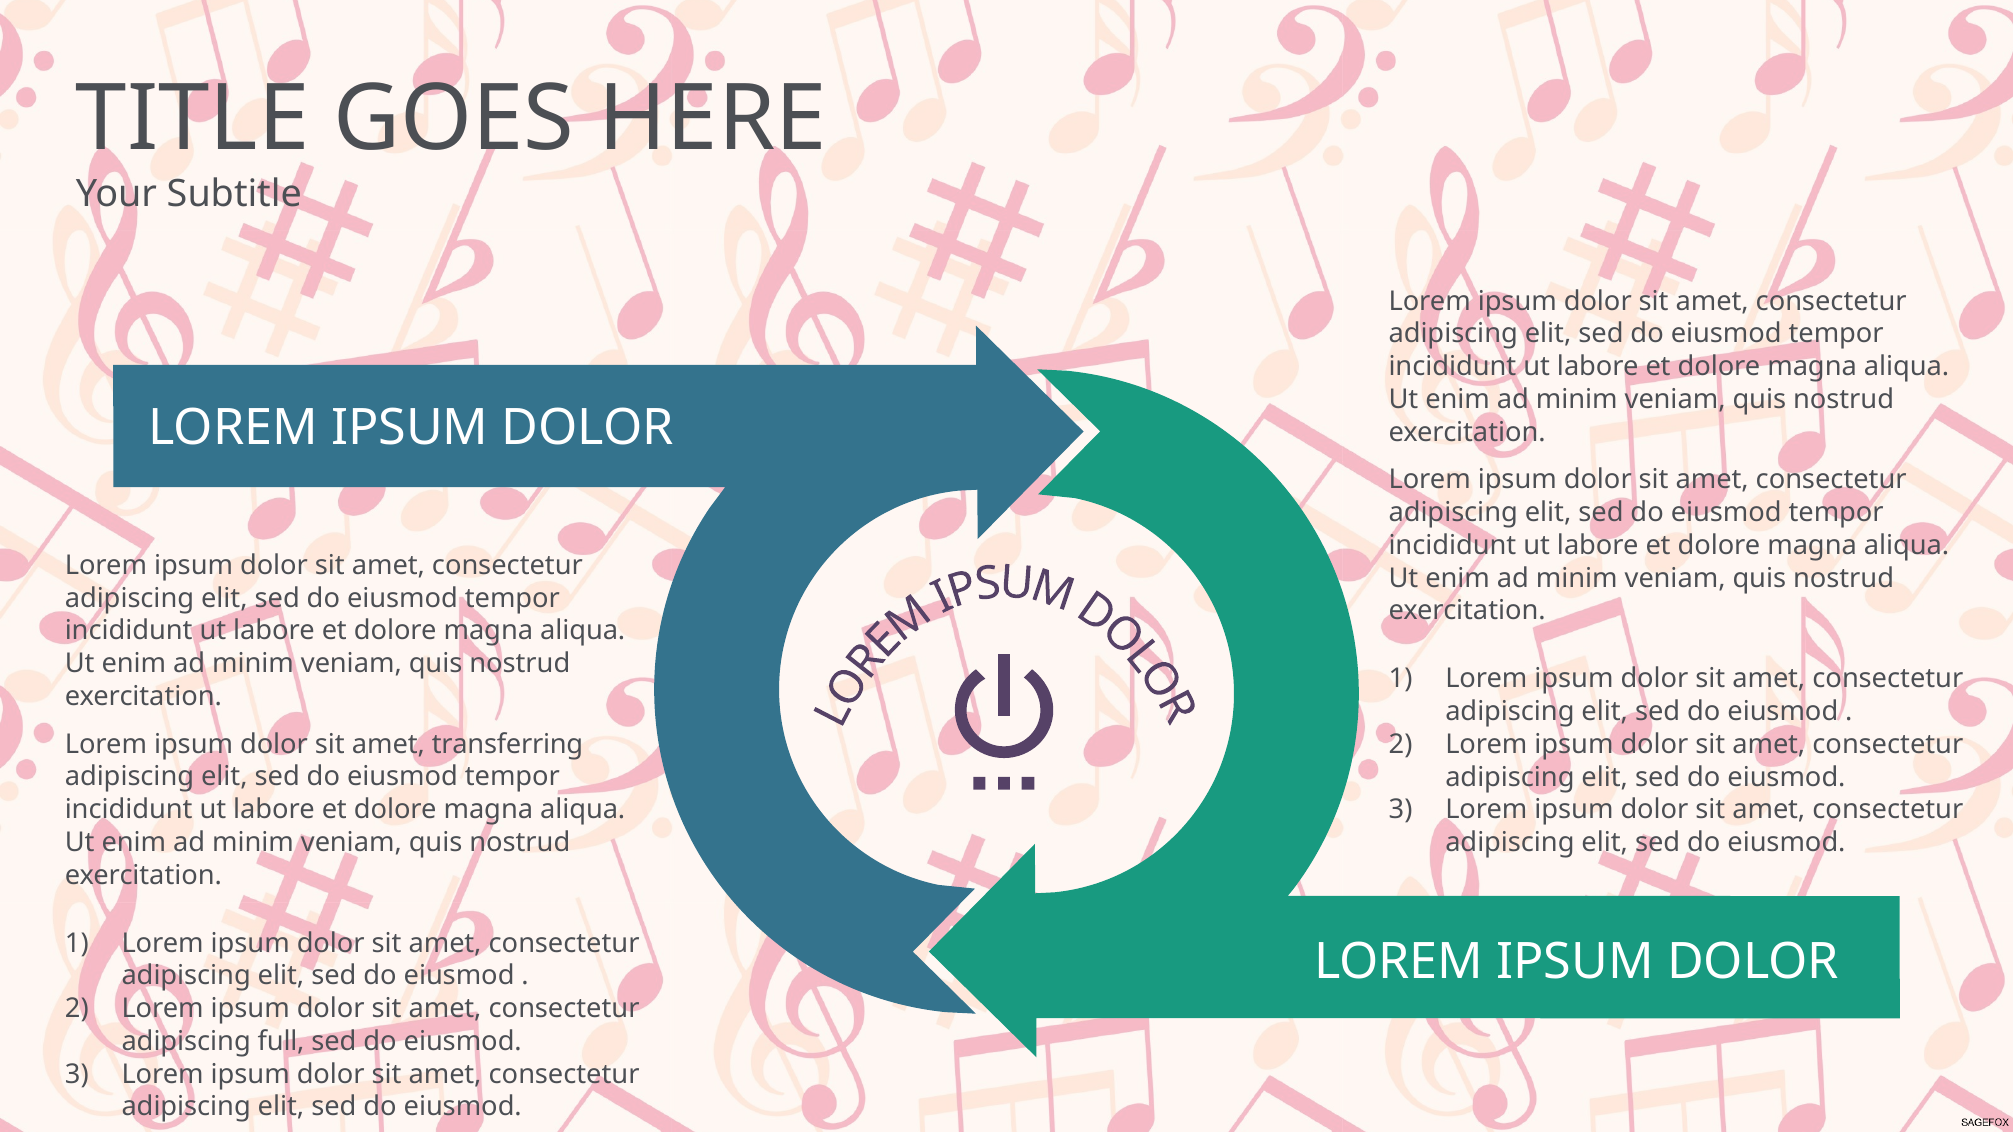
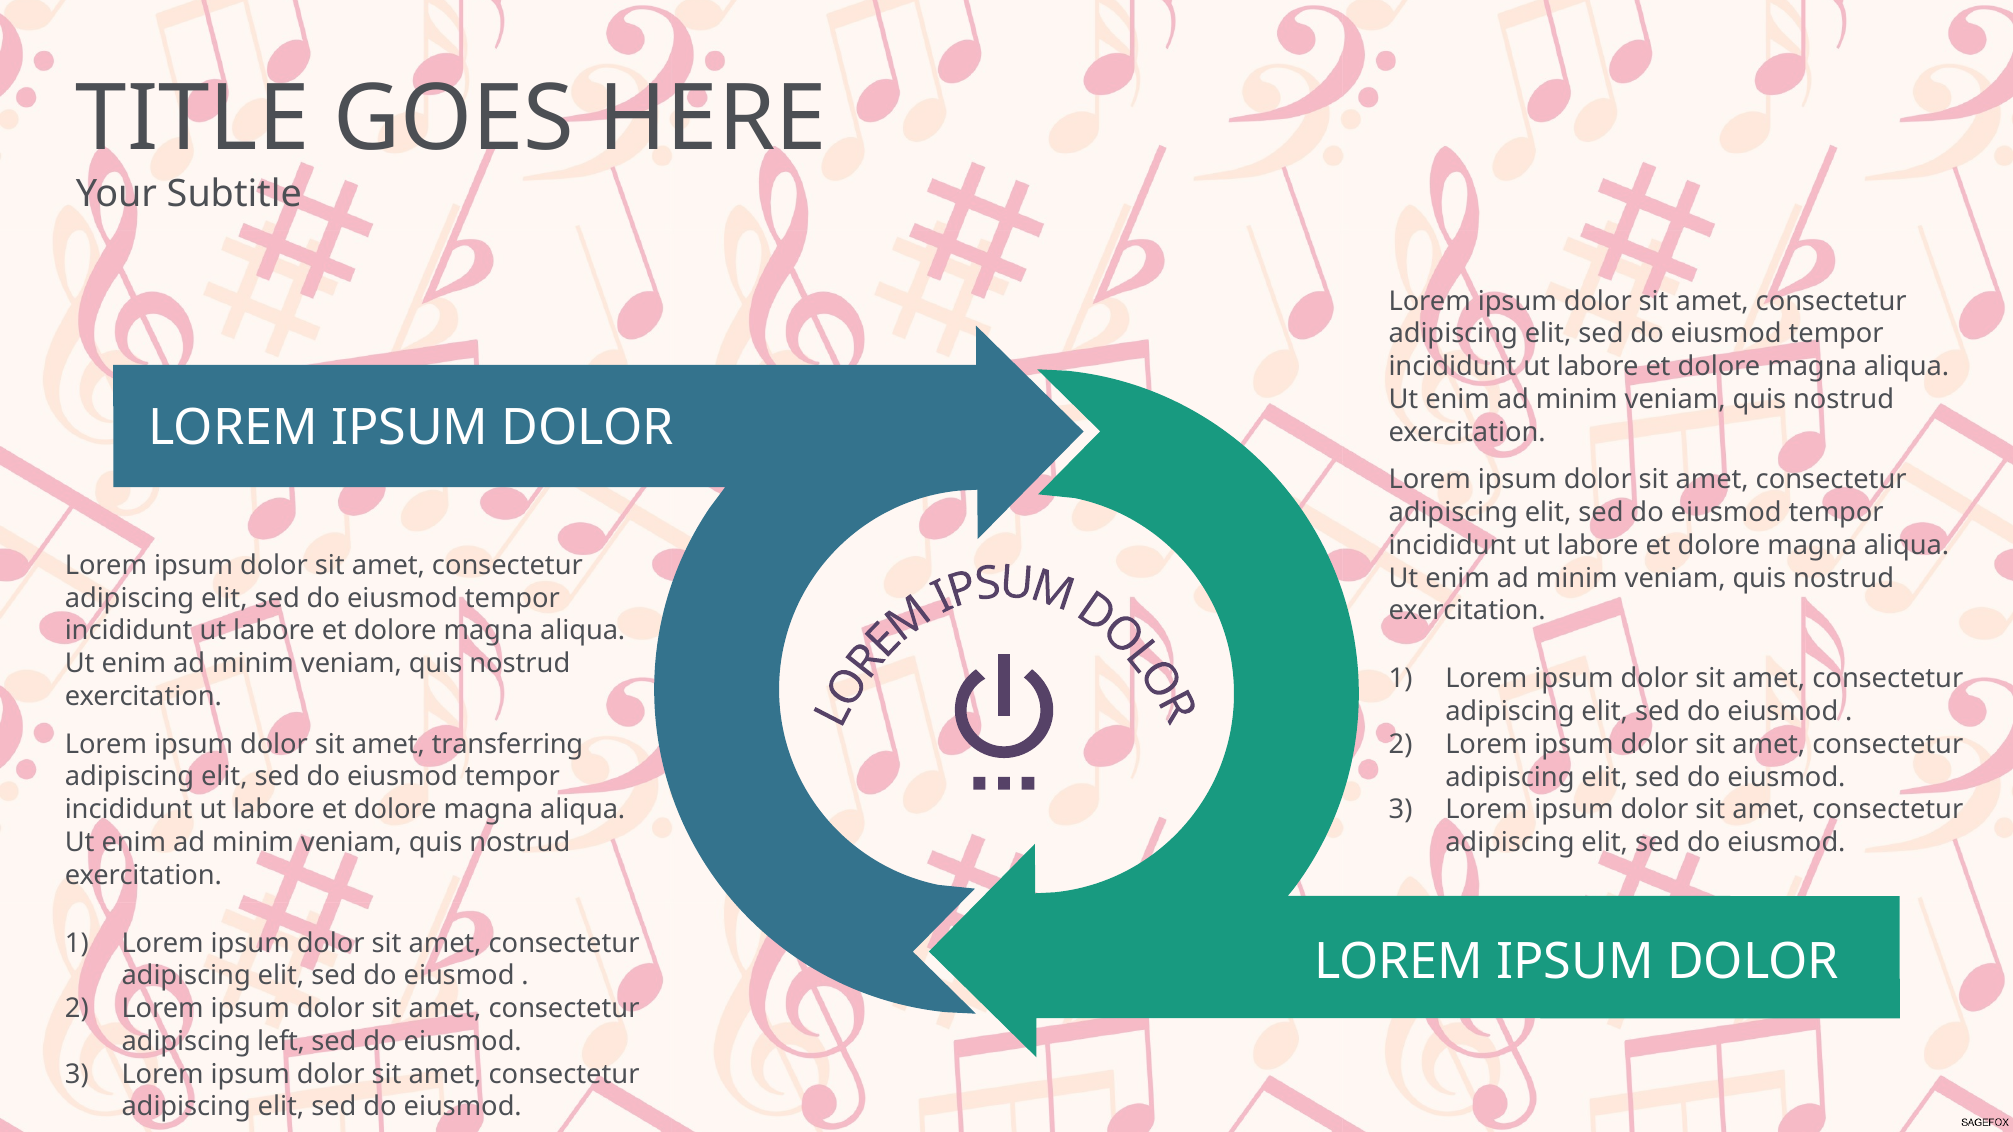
full: full -> left
